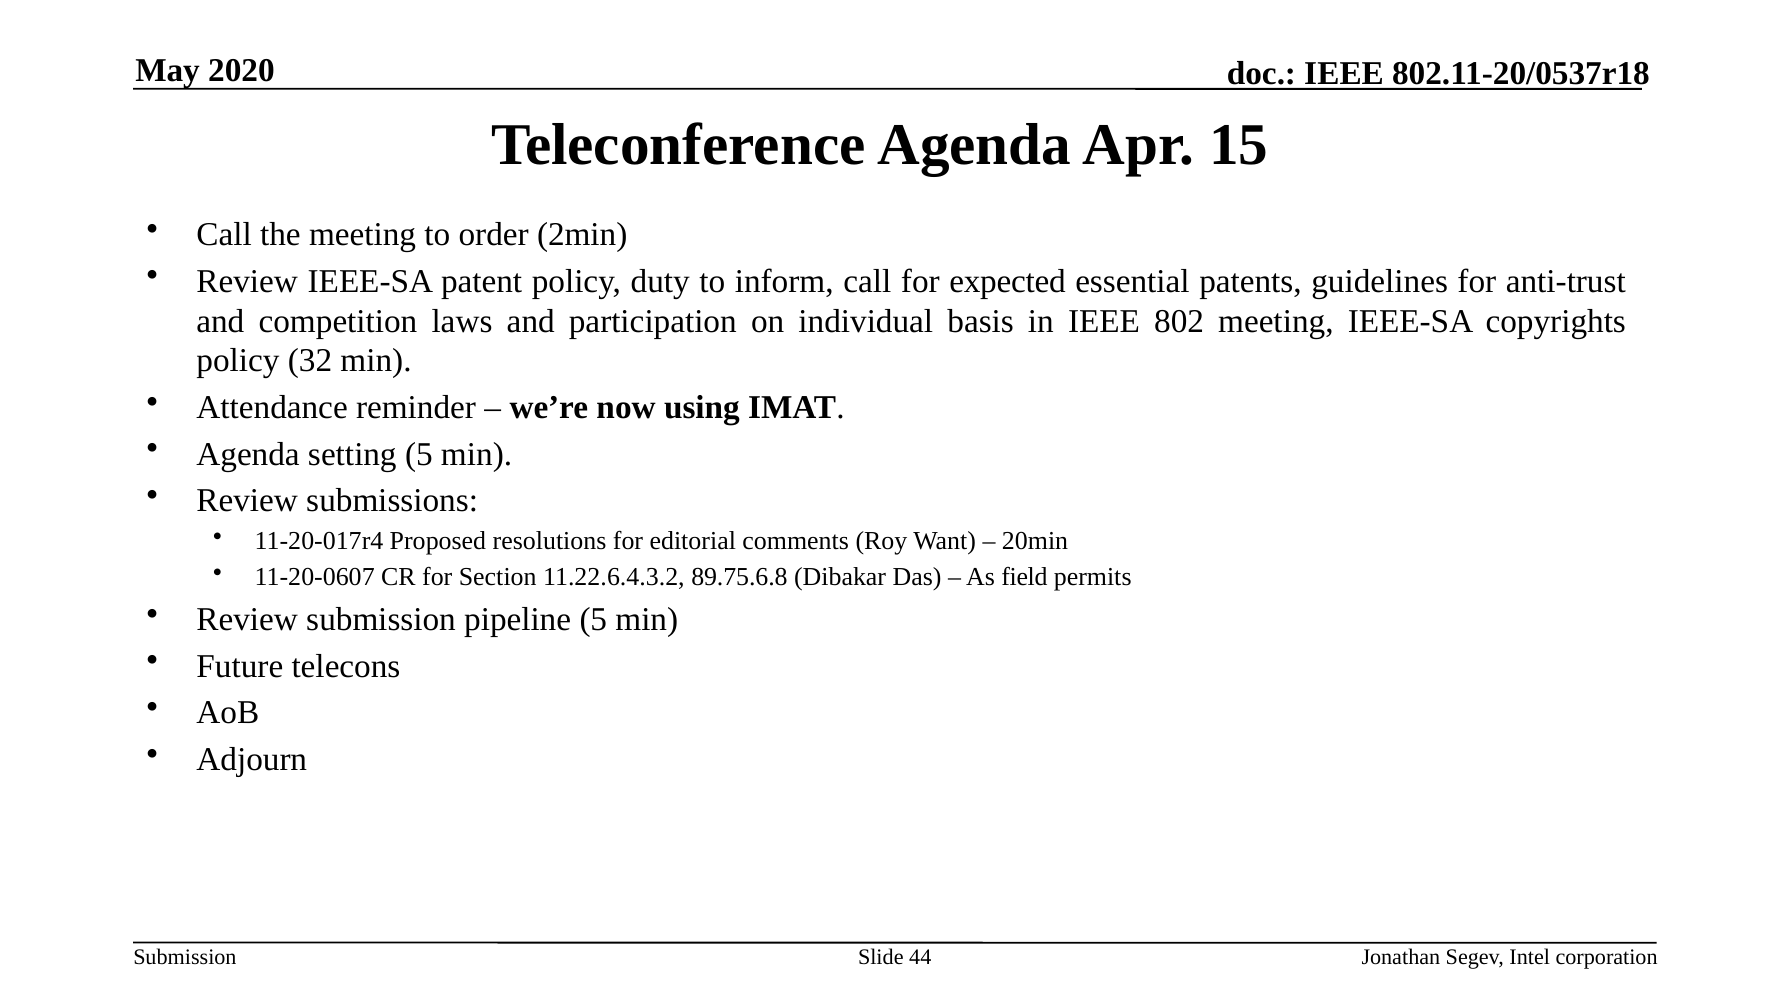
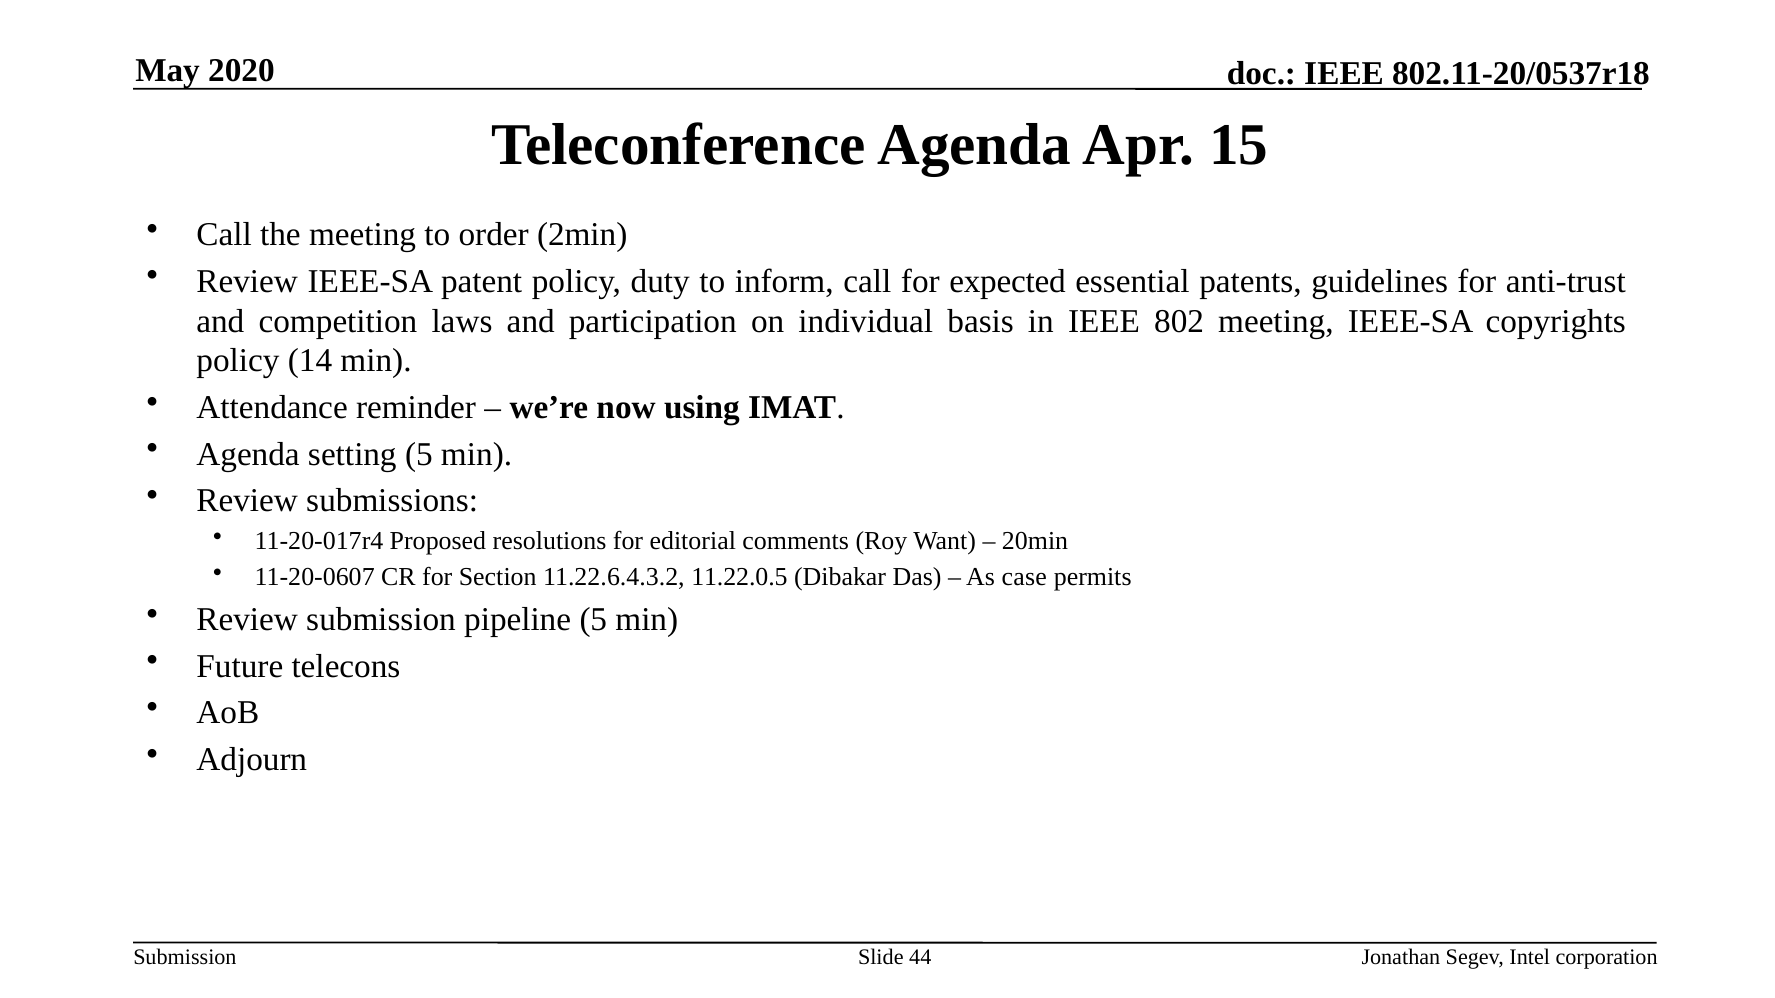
32: 32 -> 14
89.75.6.8: 89.75.6.8 -> 11.22.0.5
field: field -> case
